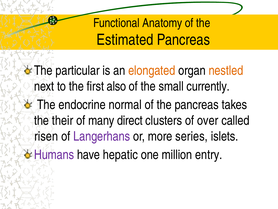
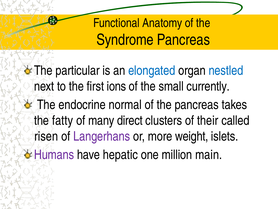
Estimated: Estimated -> Syndrome
elongated colour: orange -> blue
nestled colour: orange -> blue
also: also -> ions
their: their -> fatty
over: over -> their
series: series -> weight
entry: entry -> main
